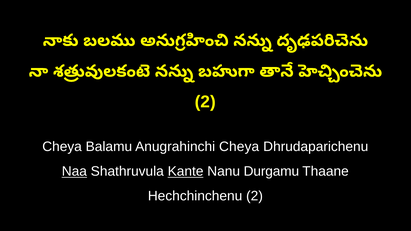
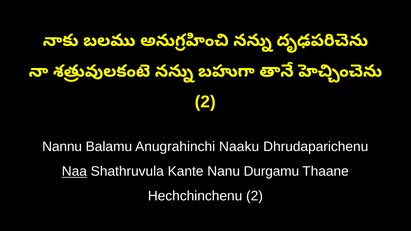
Cheya at (62, 147): Cheya -> Nannu
Anugrahinchi Cheya: Cheya -> Naaku
Kante underline: present -> none
